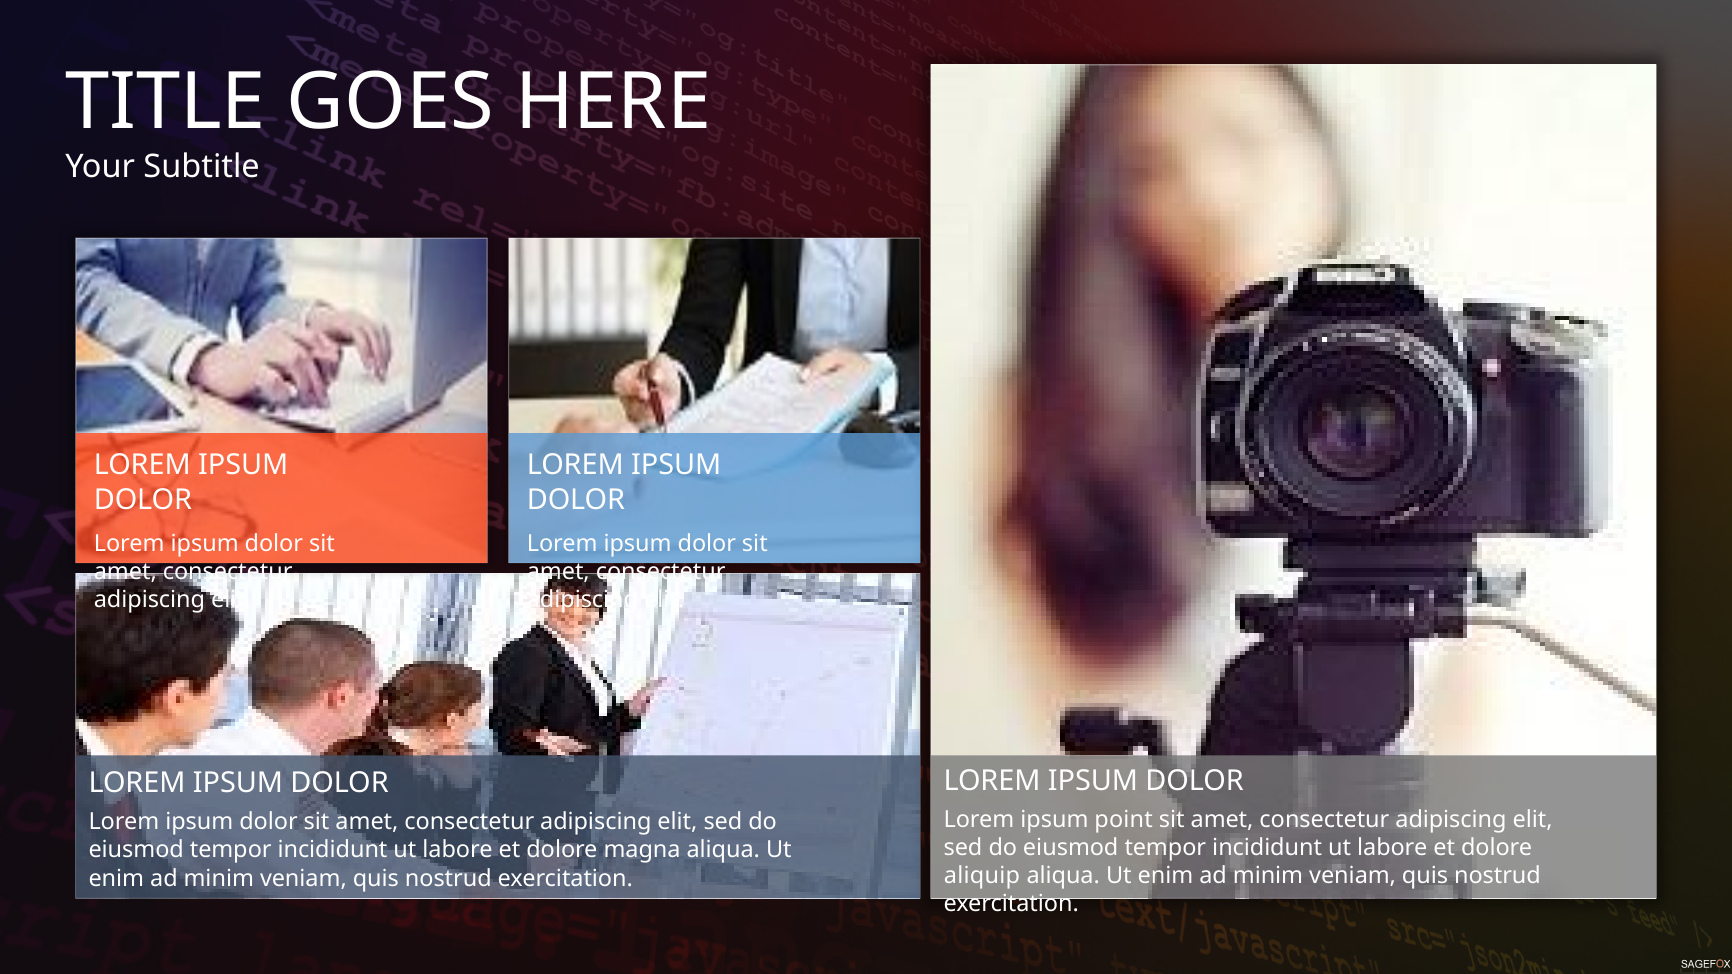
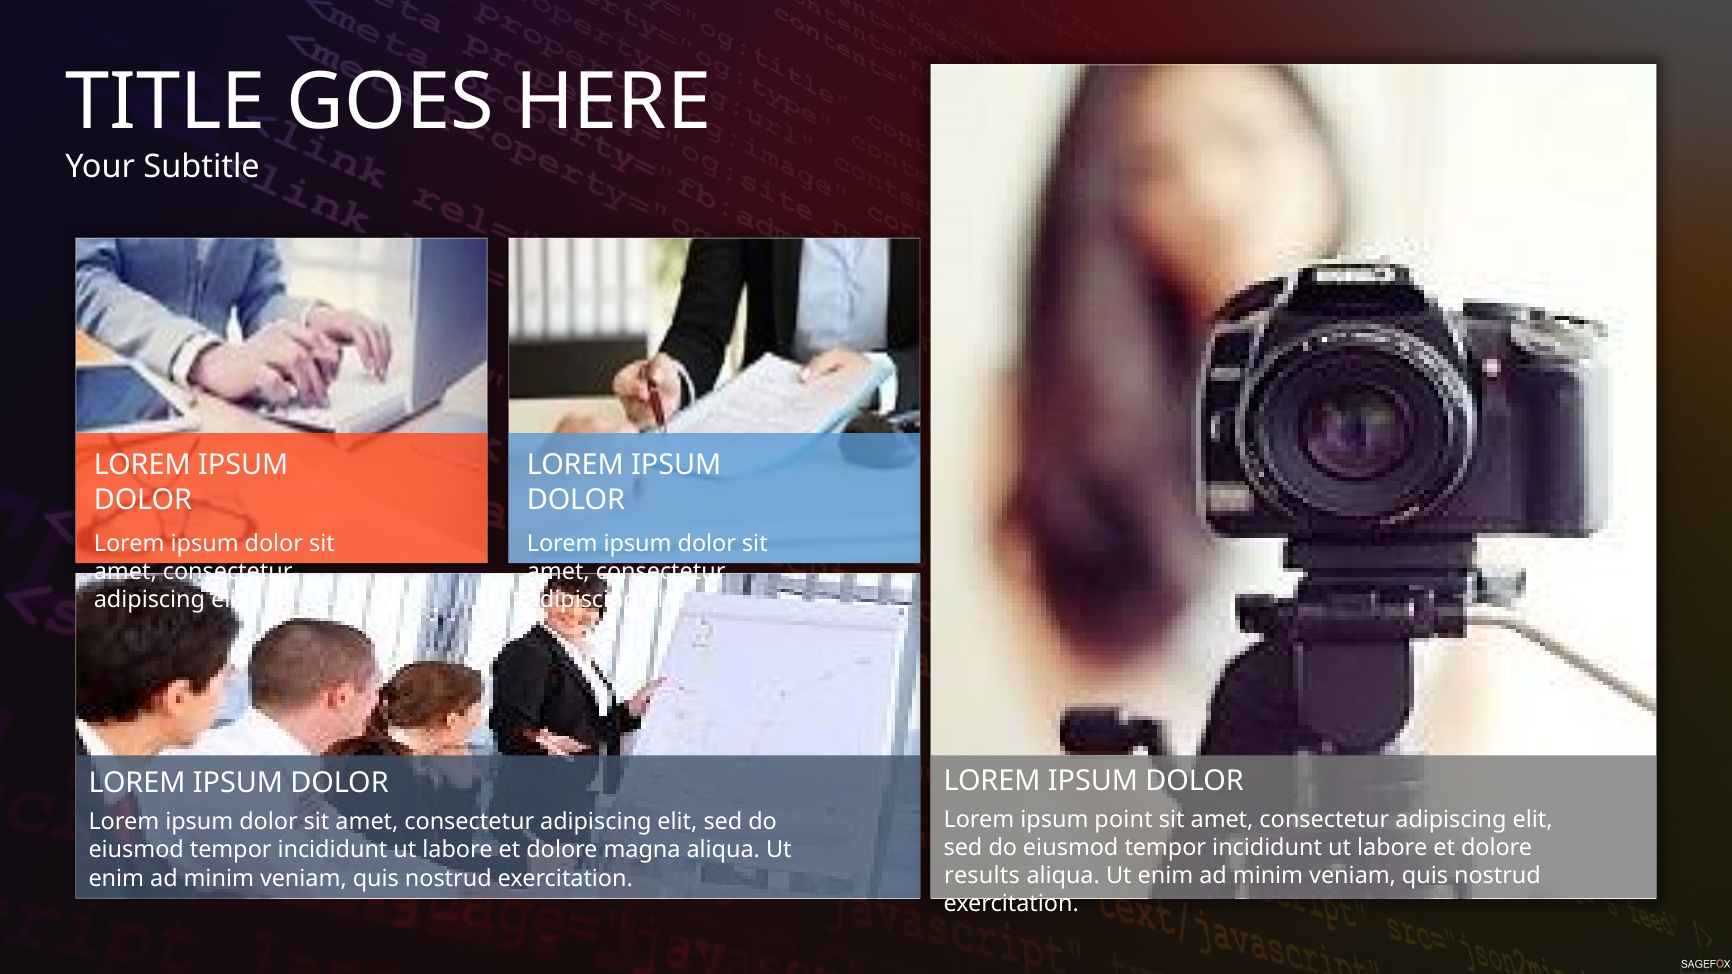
aliquip: aliquip -> results
